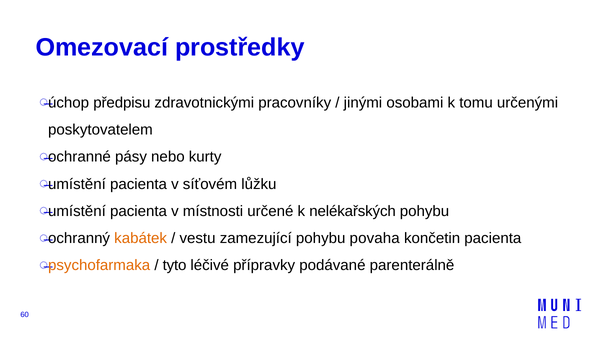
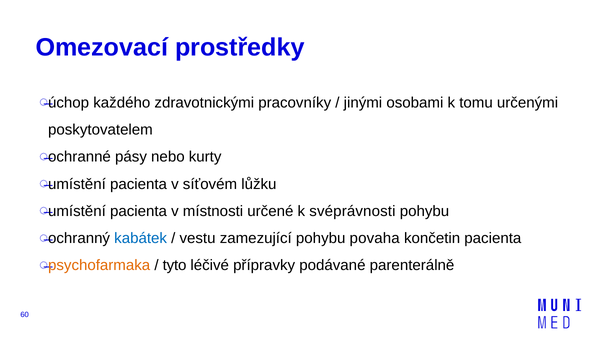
předpisu: předpisu -> každého
nelékařských: nelékařských -> svéprávnosti
kabátek colour: orange -> blue
